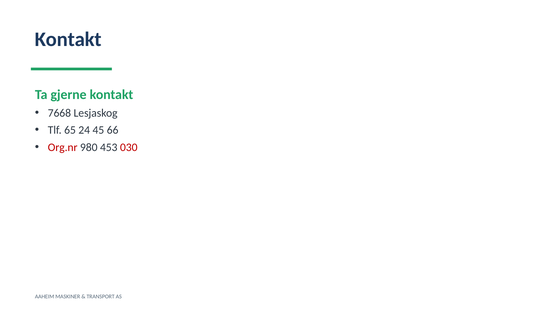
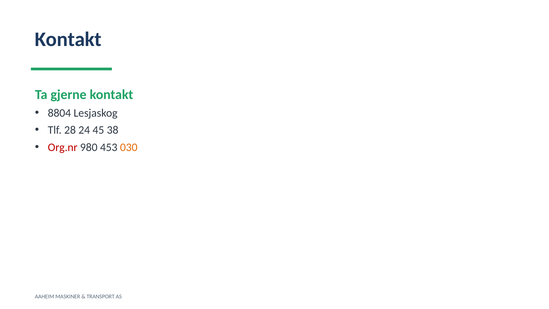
7668: 7668 -> 8804
65: 65 -> 28
66: 66 -> 38
030 colour: red -> orange
